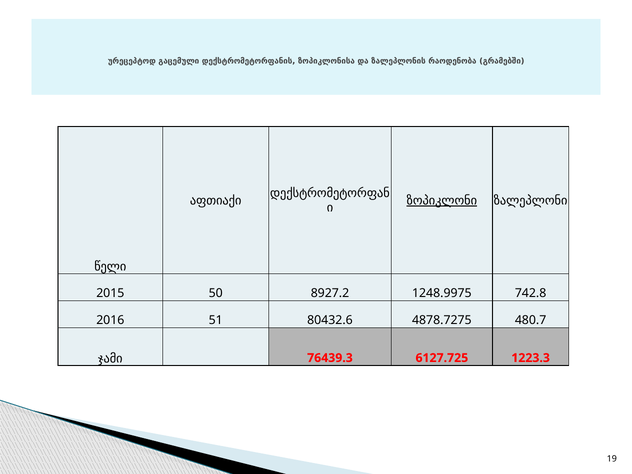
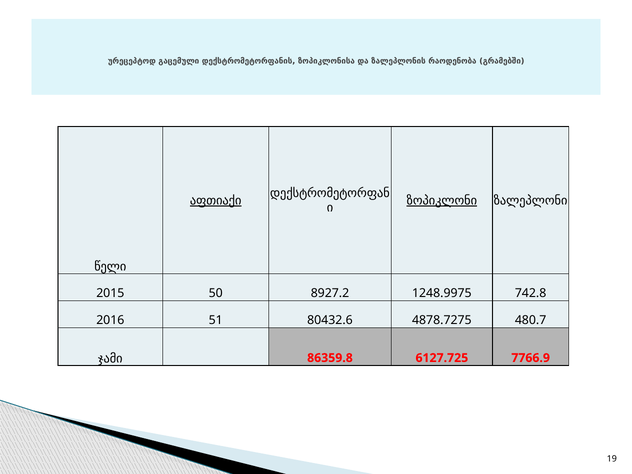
აფთიაქი underline: none -> present
76439.3: 76439.3 -> 86359.8
1223.3: 1223.3 -> 7766.9
